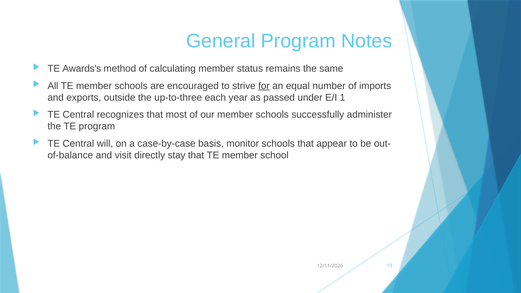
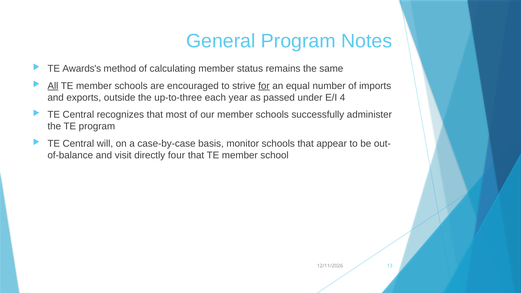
All underline: none -> present
1: 1 -> 4
stay: stay -> four
